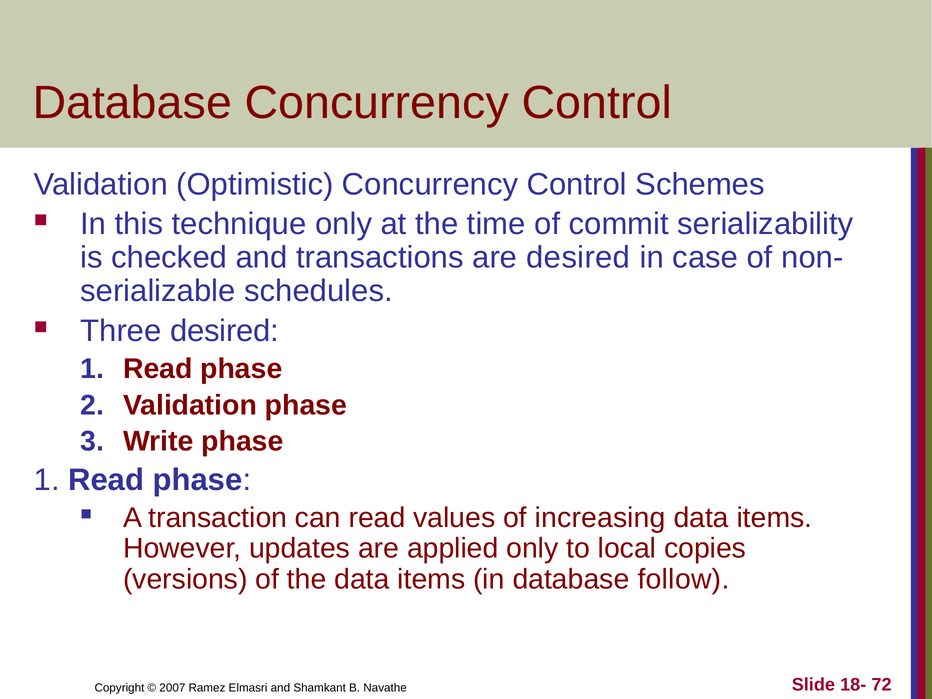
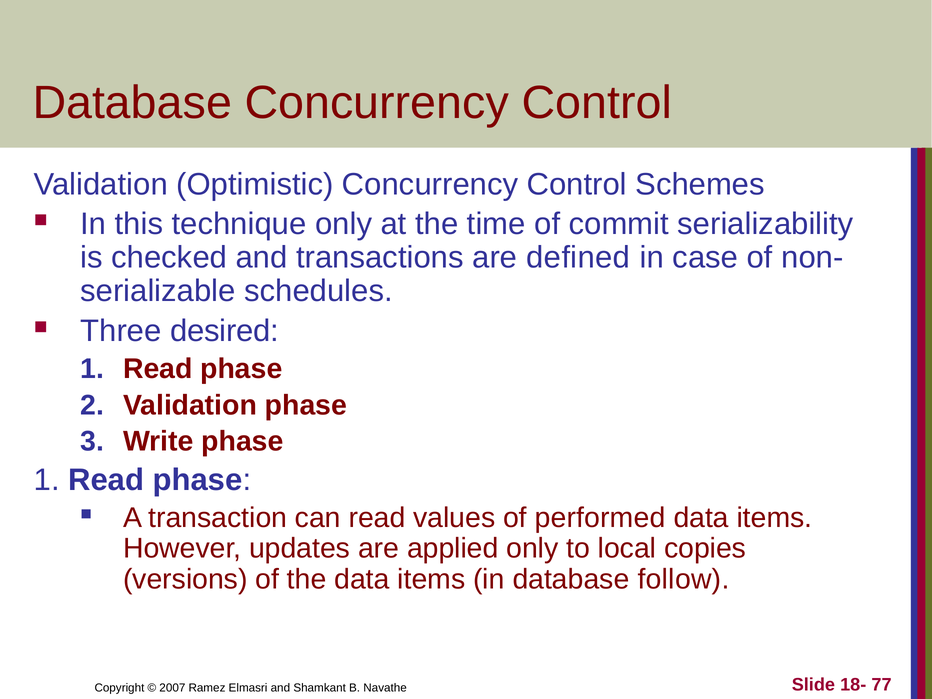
are desired: desired -> defined
increasing: increasing -> performed
72: 72 -> 77
